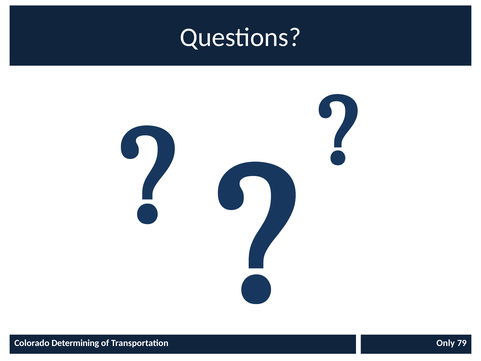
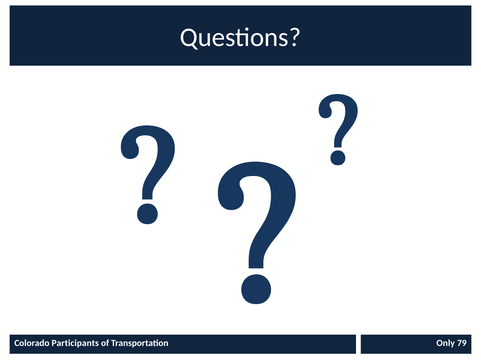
Determining: Determining -> Participants
